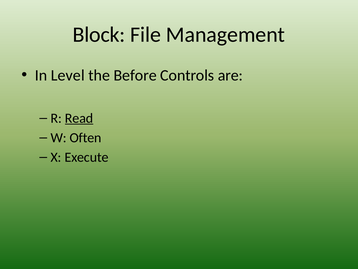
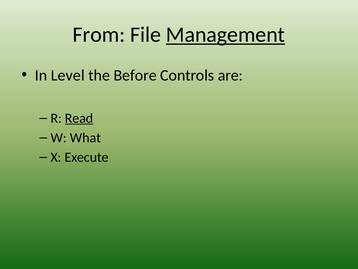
Block: Block -> From
Management underline: none -> present
Often: Often -> What
